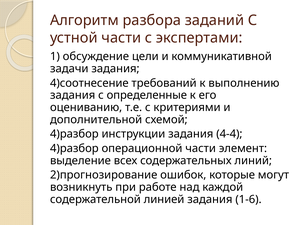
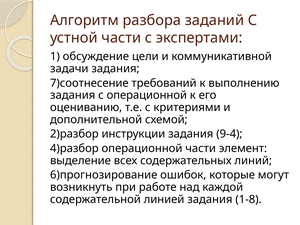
4)соотнесение: 4)соотнесение -> 7)соотнесение
с определенные: определенные -> операционной
4)разбор at (74, 134): 4)разбор -> 2)разбор
4-4: 4-4 -> 9-4
2)прогнозирование: 2)прогнозирование -> 6)прогнозирование
1-6: 1-6 -> 1-8
